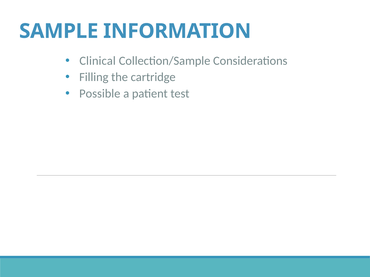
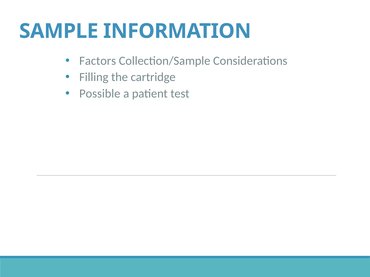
Clinical: Clinical -> Factors
